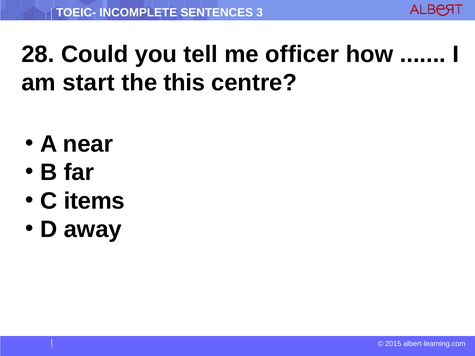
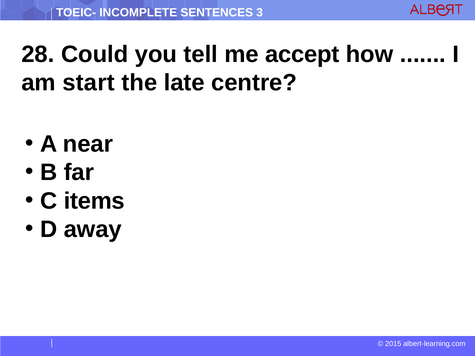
officer: officer -> accept
this: this -> late
